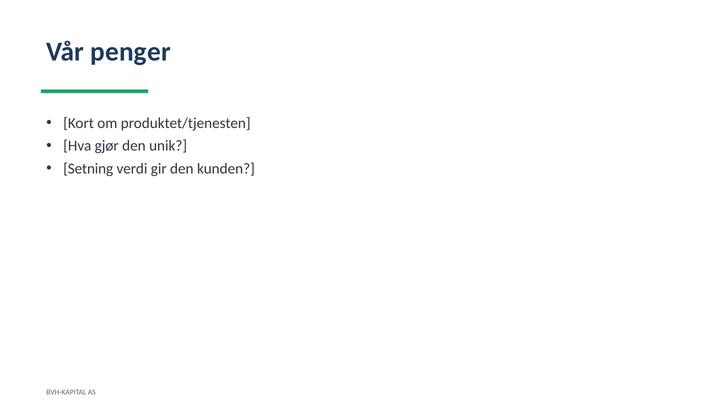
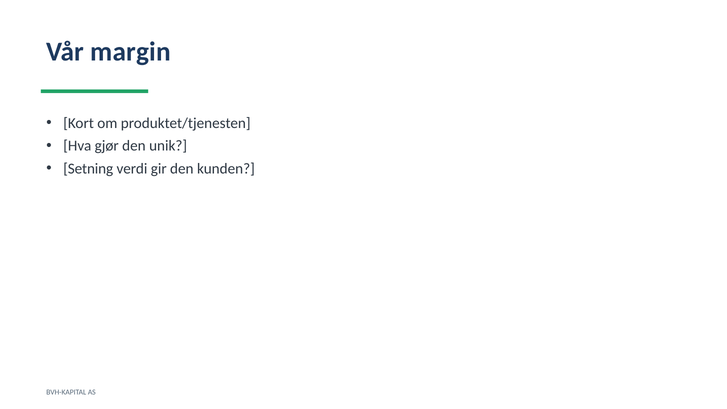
penger: penger -> margin
